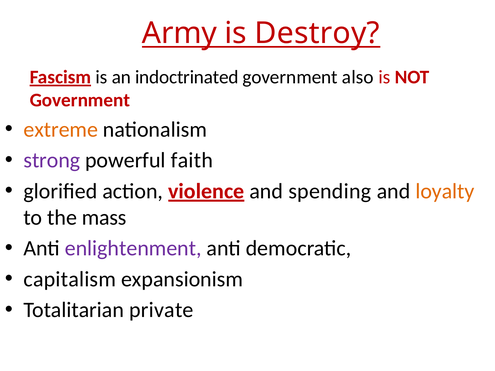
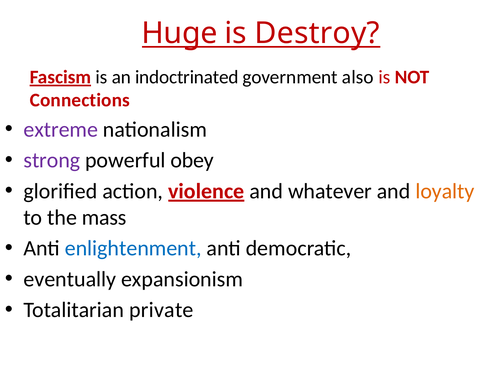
Army: Army -> Huge
Government at (80, 100): Government -> Connections
extreme colour: orange -> purple
faith: faith -> obey
spending: spending -> whatever
enlightenment colour: purple -> blue
capitalism: capitalism -> eventually
